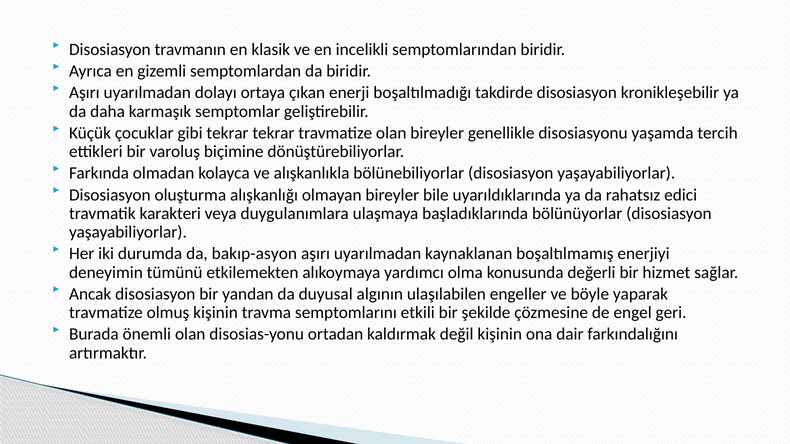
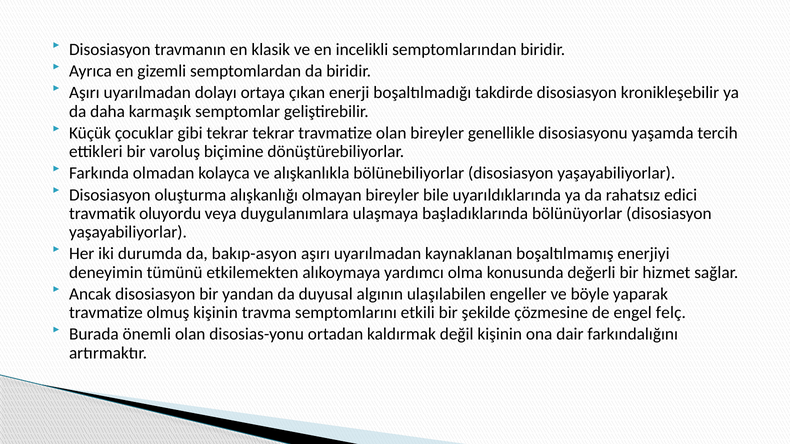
karakteri: karakteri -> oluyordu
geri: geri -> felç
